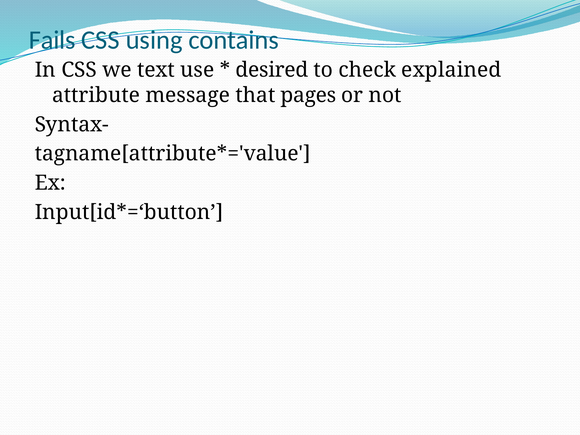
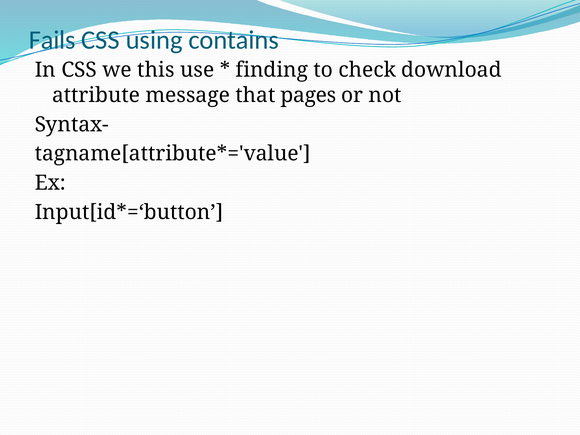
text: text -> this
desired: desired -> finding
explained: explained -> download
